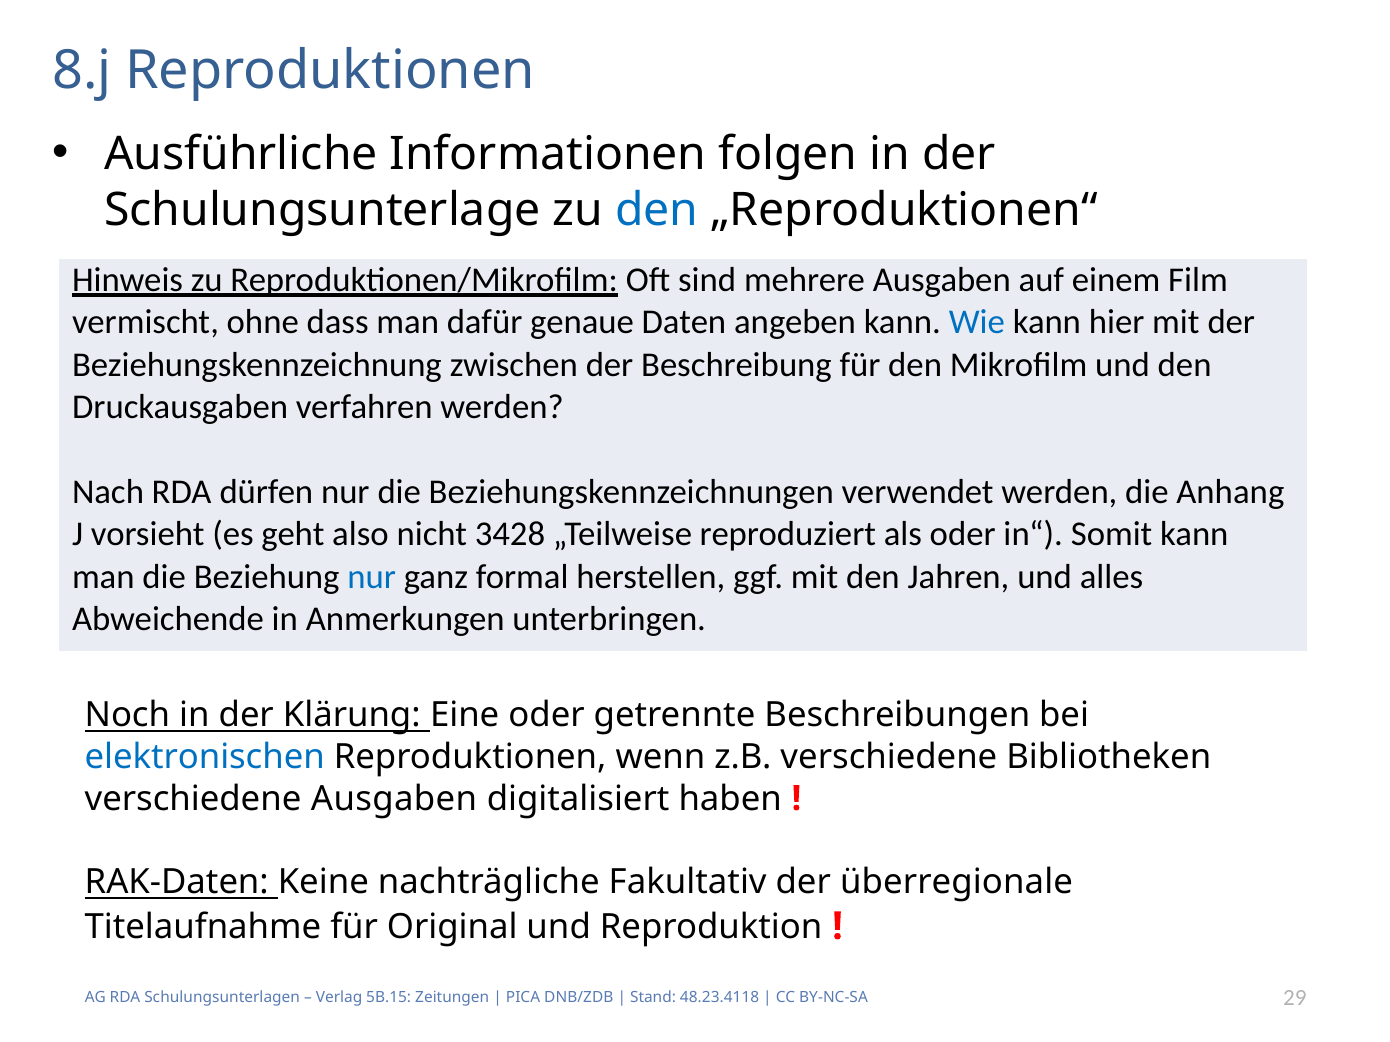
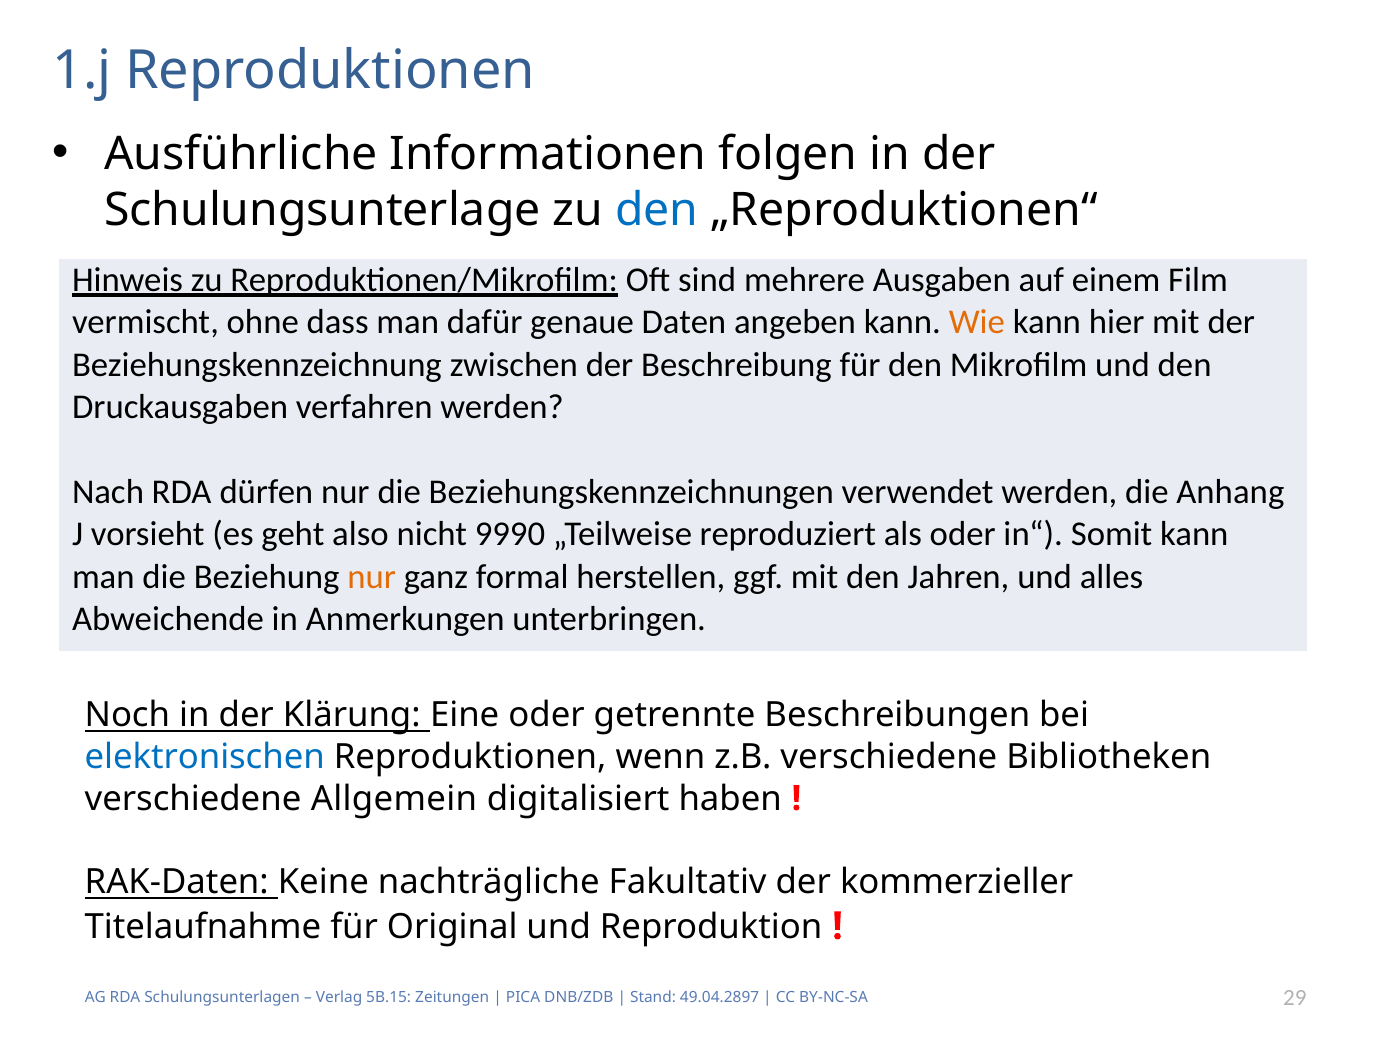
8.j: 8.j -> 1.j
Wie colour: blue -> orange
3428: 3428 -> 9990
nur at (372, 577) colour: blue -> orange
verschiedene Ausgaben: Ausgaben -> Allgemein
überregionale: überregionale -> kommerzieller
48.23.4118: 48.23.4118 -> 49.04.2897
